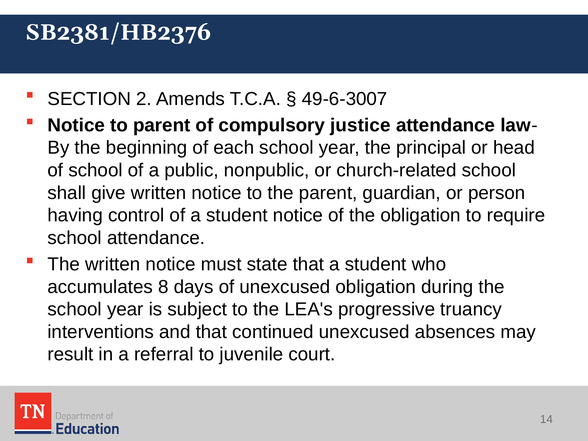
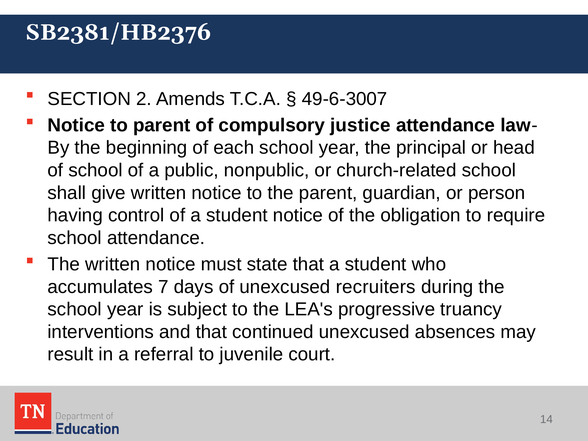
8: 8 -> 7
unexcused obligation: obligation -> recruiters
